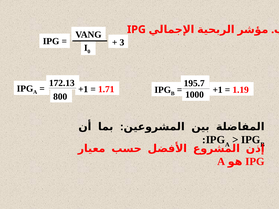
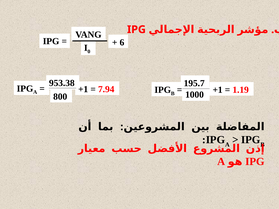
3: 3 -> 6
172.13: 172.13 -> 953.38
1.71: 1.71 -> 7.94
